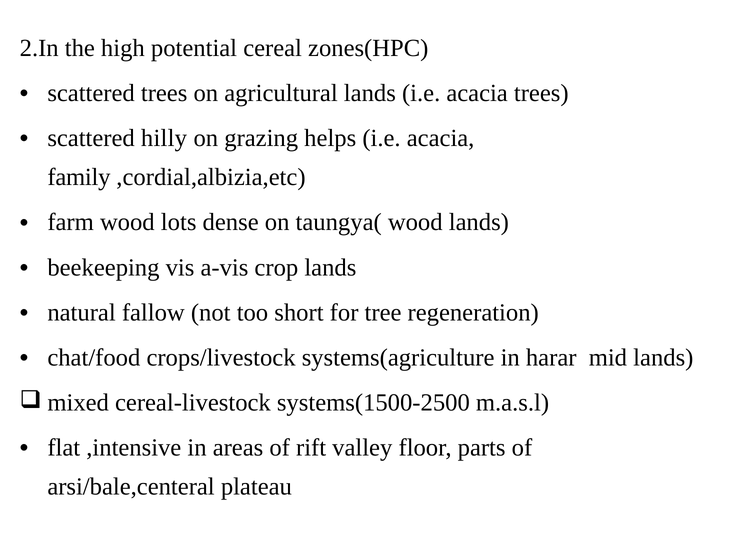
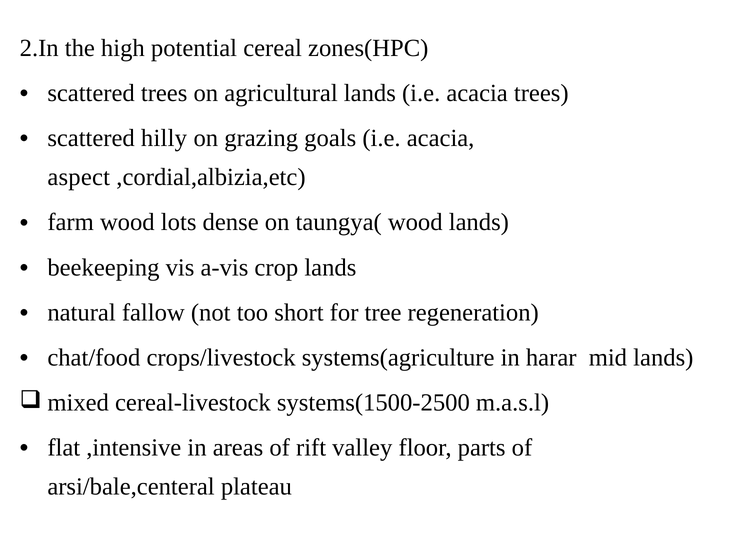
helps: helps -> goals
family: family -> aspect
